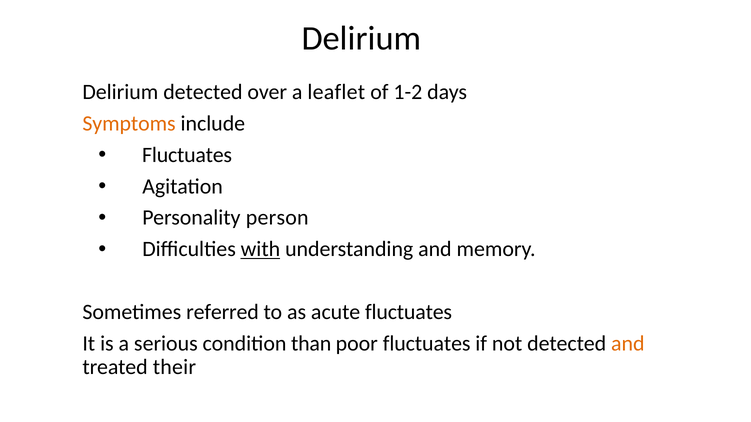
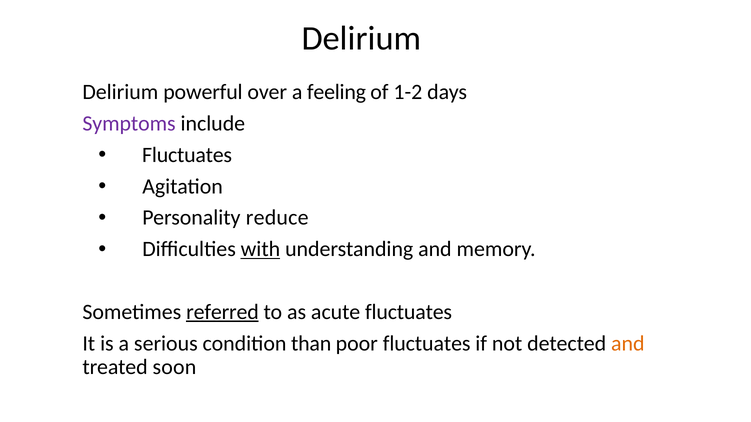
Delirium detected: detected -> powerful
leaflet: leaflet -> feeling
Symptoms colour: orange -> purple
person: person -> reduce
referred underline: none -> present
their: their -> soon
